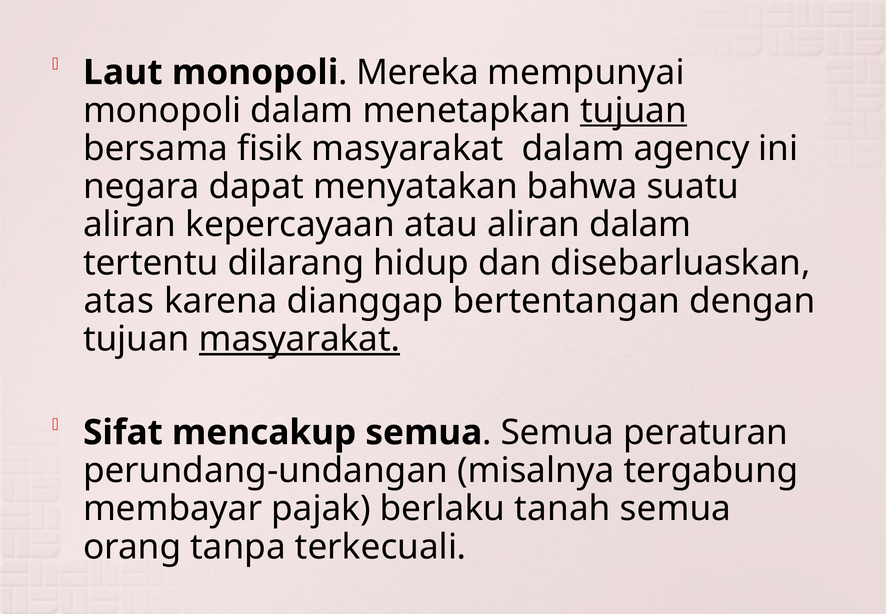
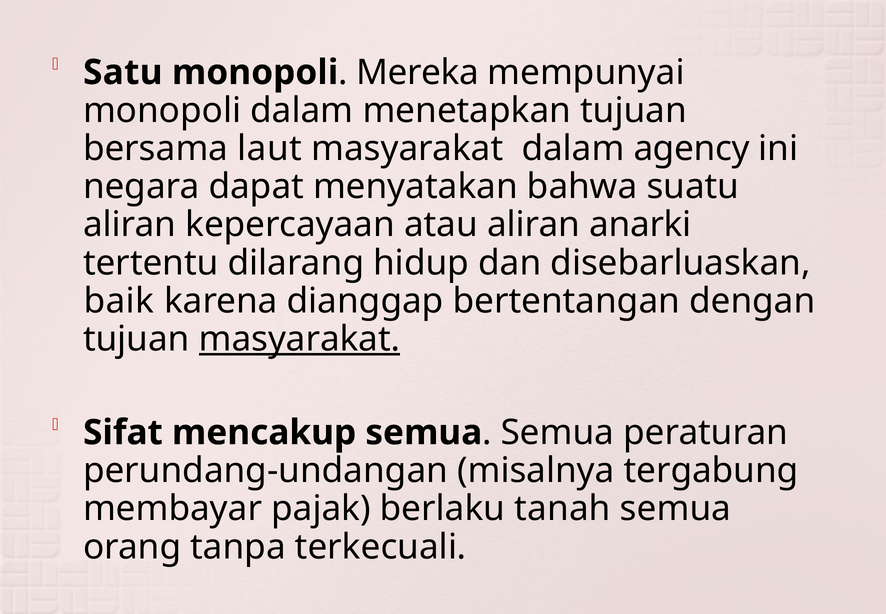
Laut: Laut -> Satu
tujuan at (634, 110) underline: present -> none
fisik: fisik -> laut
aliran dalam: dalam -> anarki
atas: atas -> baik
